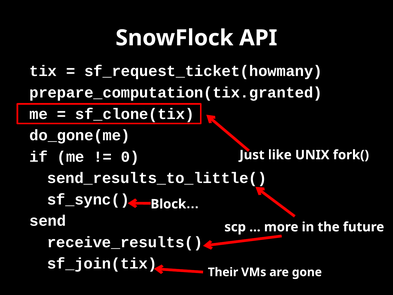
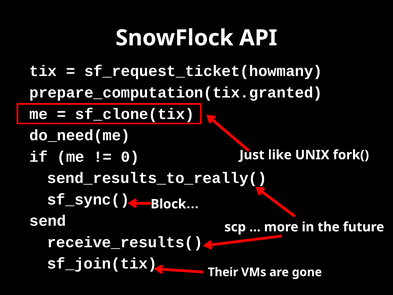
do_gone(me: do_gone(me -> do_need(me
send_results_to_little(: send_results_to_little( -> send_results_to_really(
